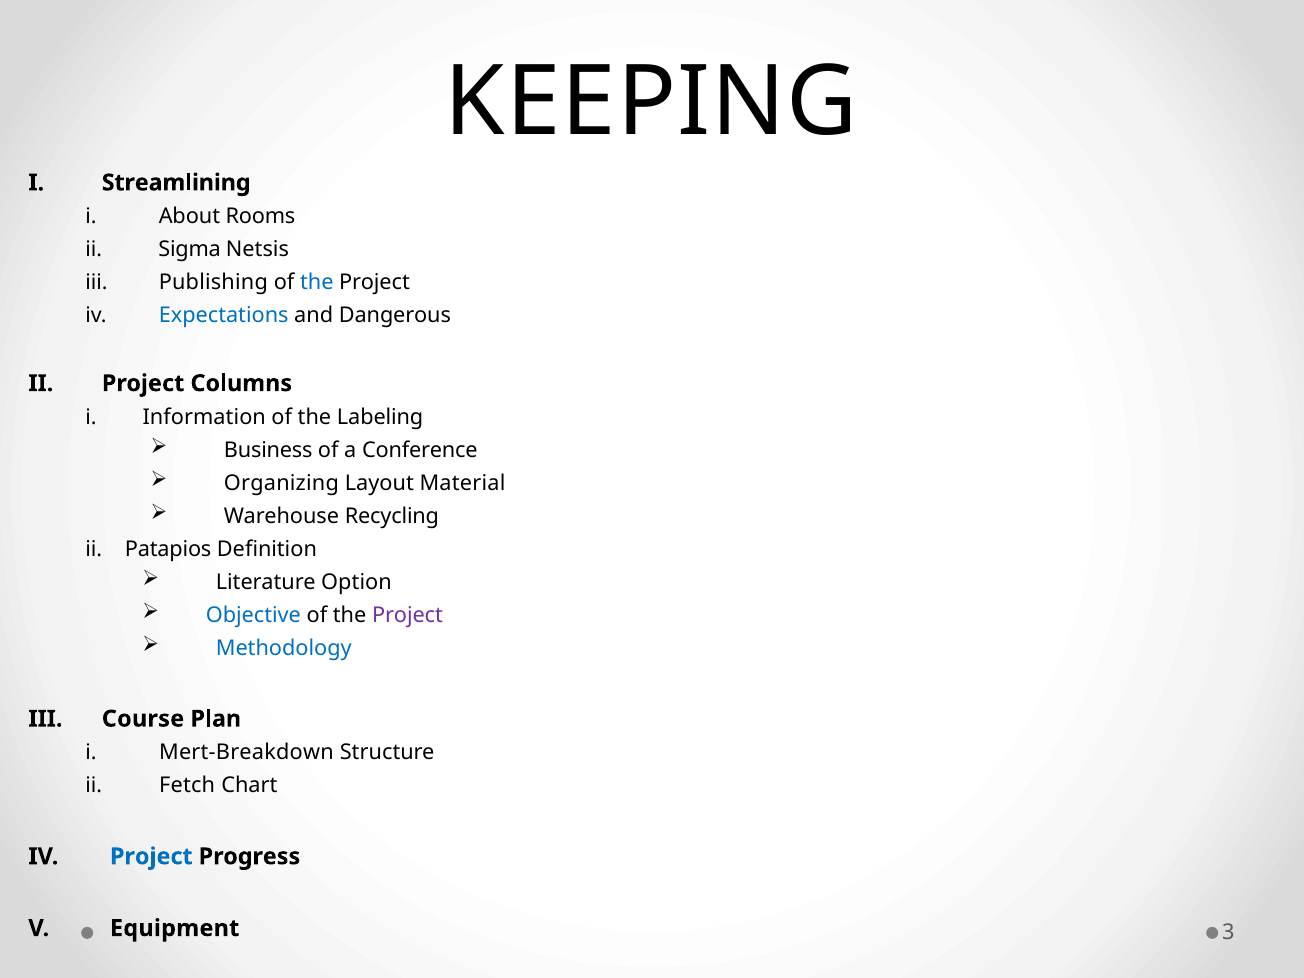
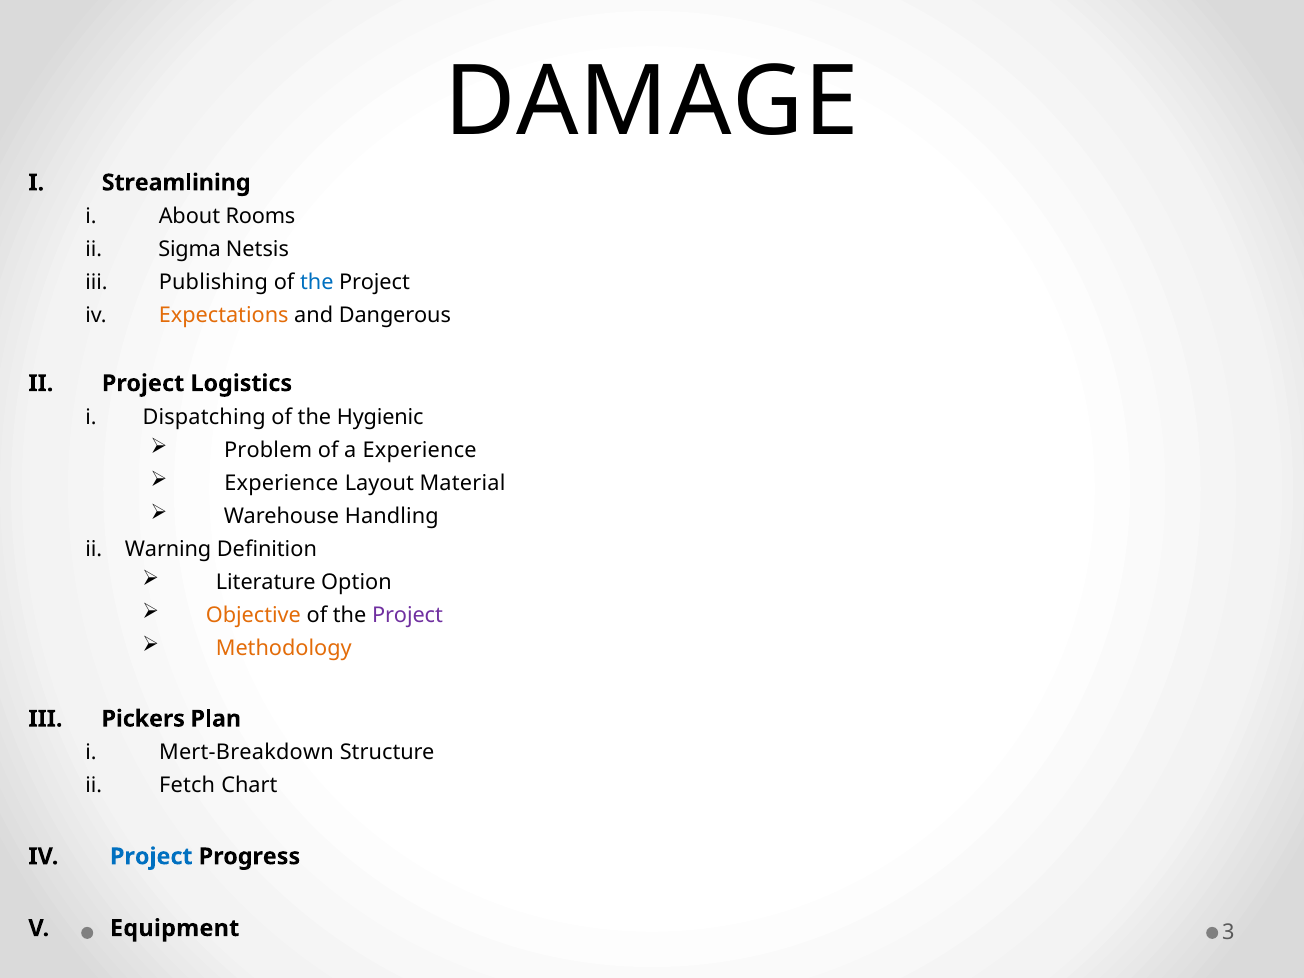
KEEPING: KEEPING -> DAMAGE
Expectations colour: blue -> orange
Columns: Columns -> Logistics
Information: Information -> Dispatching
Labeling: Labeling -> Hygienic
Business: Business -> Problem
a Conference: Conference -> Experience
Organizing at (281, 483): Organizing -> Experience
Recycling: Recycling -> Handling
Patapios: Patapios -> Warning
Objective colour: blue -> orange
Methodology colour: blue -> orange
Course: Course -> Pickers
